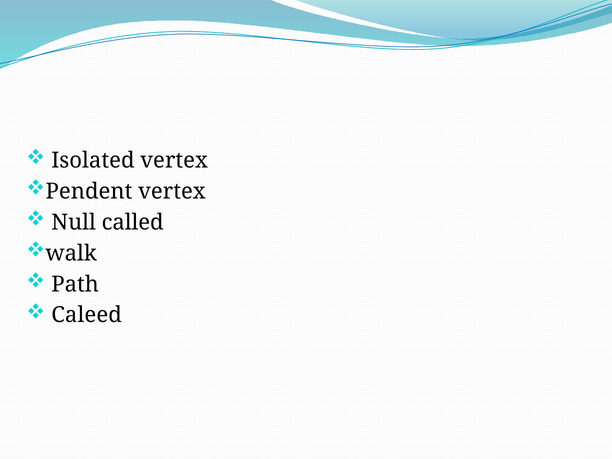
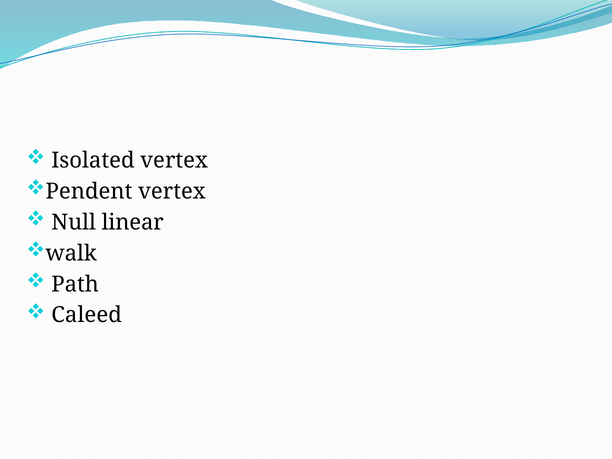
called: called -> linear
